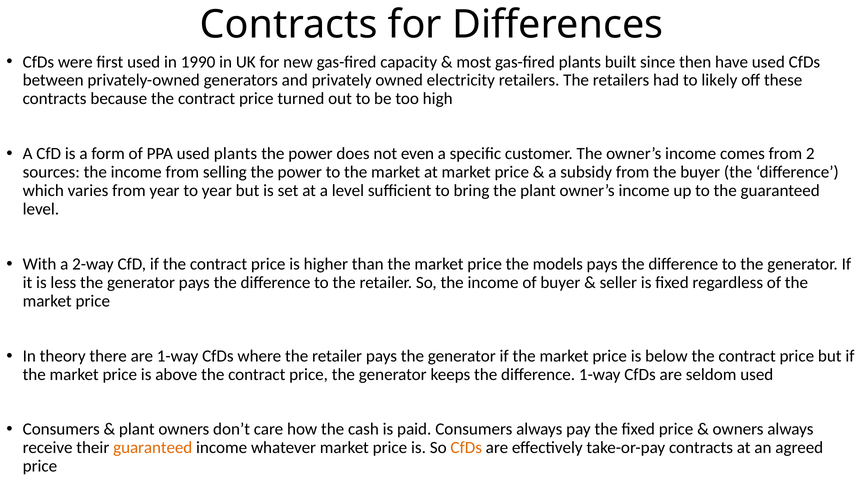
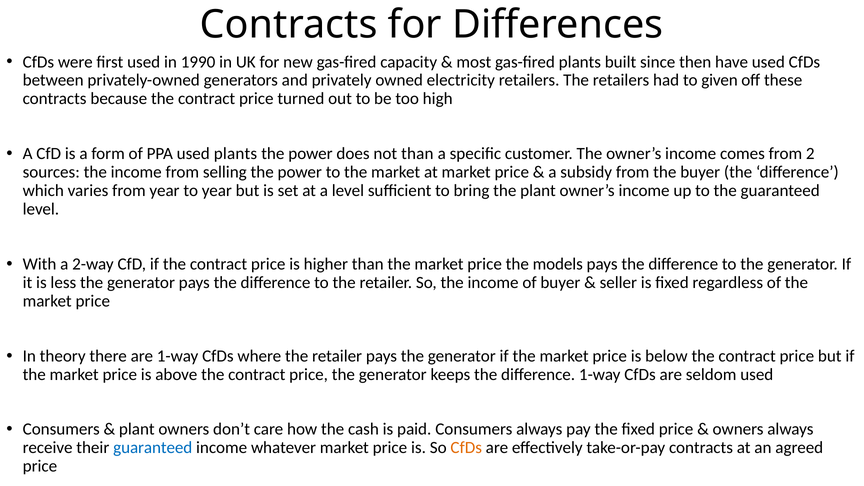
likely: likely -> given
not even: even -> than
guaranteed at (153, 448) colour: orange -> blue
